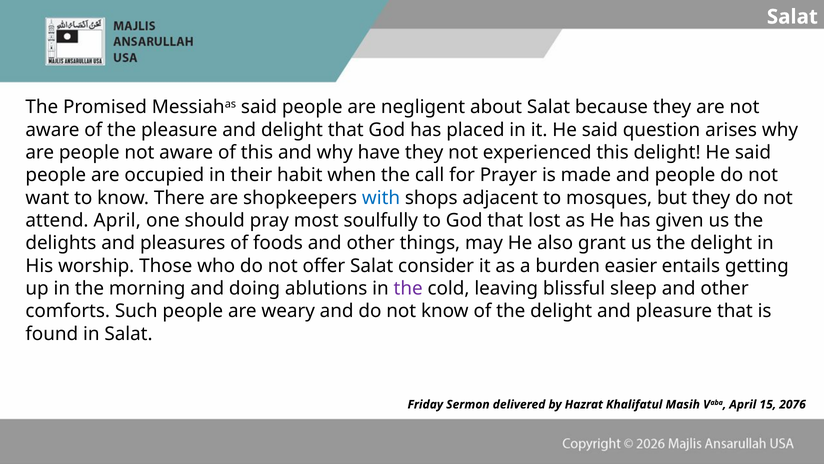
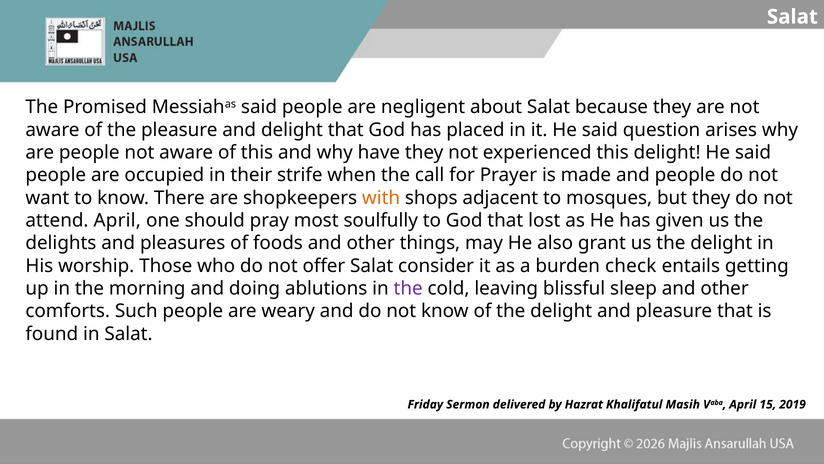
habit: habit -> strife
with colour: blue -> orange
easier: easier -> check
2076: 2076 -> 2019
